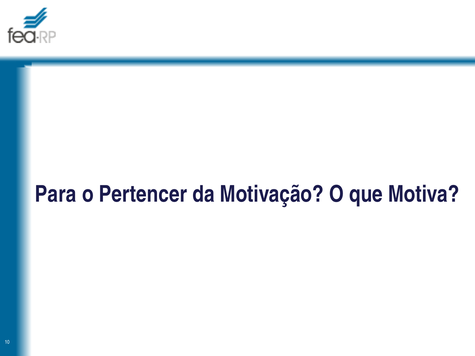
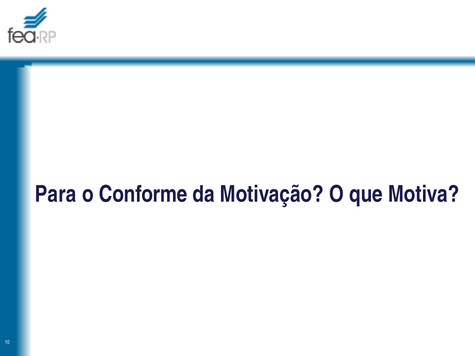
Pertencer: Pertencer -> Conforme
